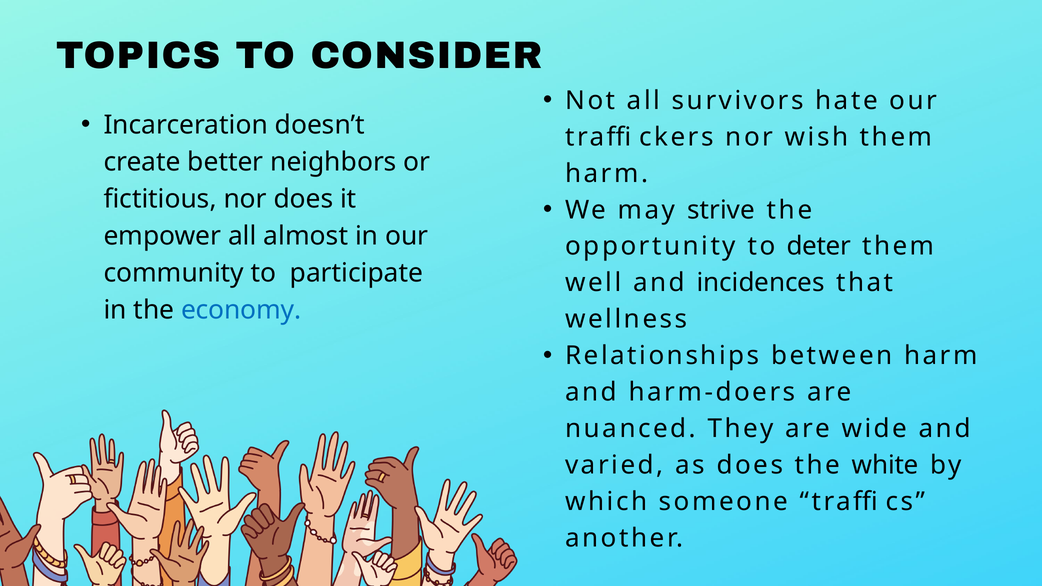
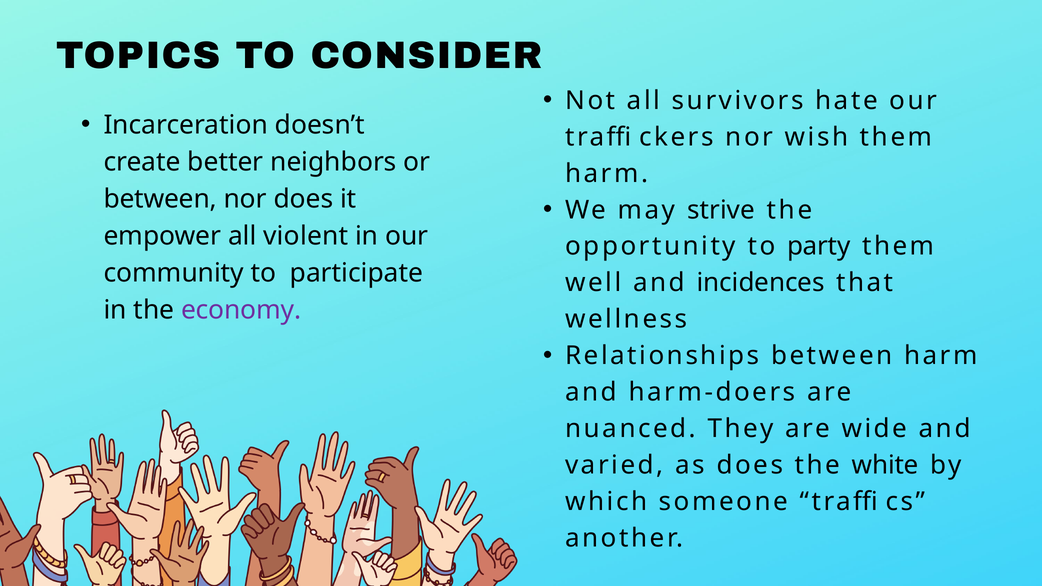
fictitious at (160, 199): fictitious -> between
almost: almost -> violent
deter: deter -> party
economy colour: blue -> purple
